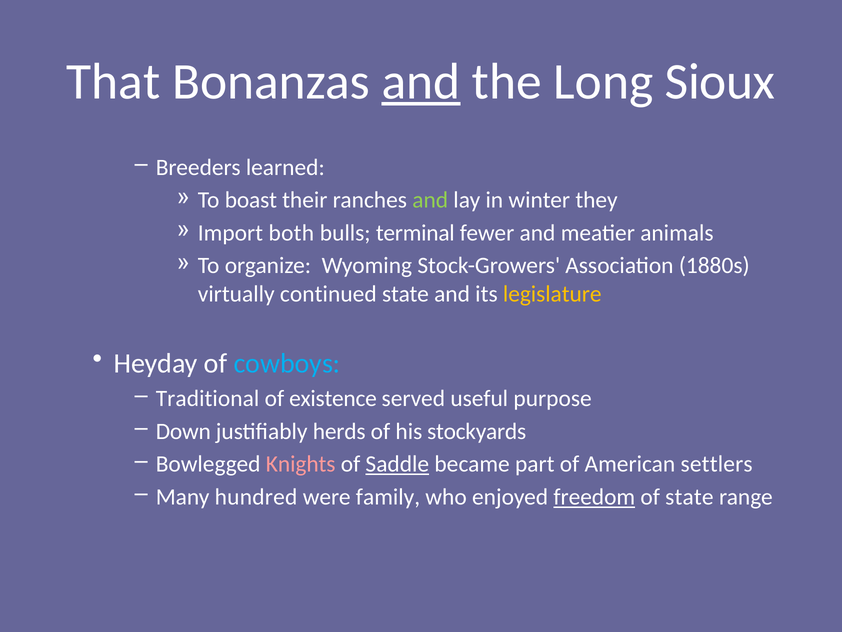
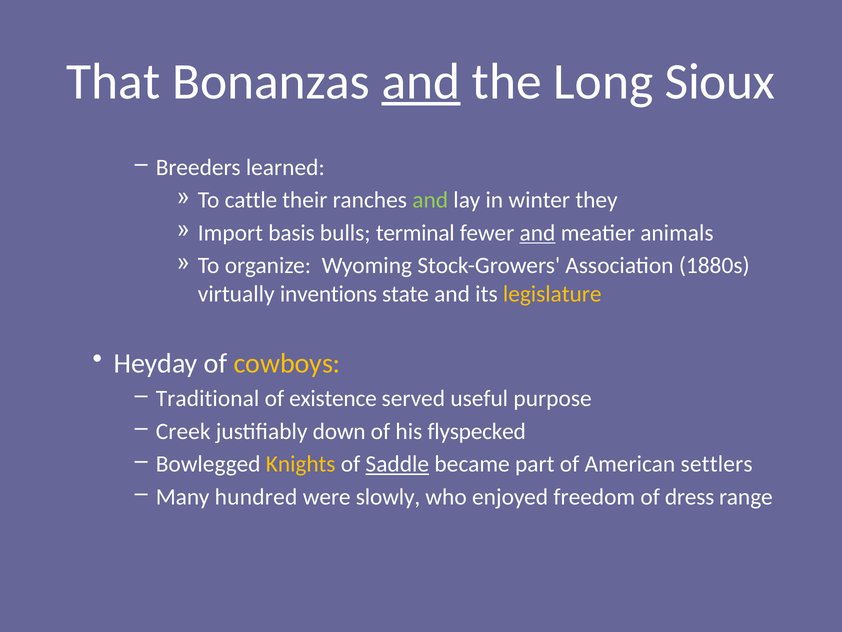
boast: boast -> cattle
both: both -> basis
and at (537, 233) underline: none -> present
continued: continued -> inventions
cowboys colour: light blue -> yellow
Down: Down -> Creek
herds: herds -> down
stockyards: stockyards -> flyspecked
Knights colour: pink -> yellow
family: family -> slowly
freedom underline: present -> none
of state: state -> dress
